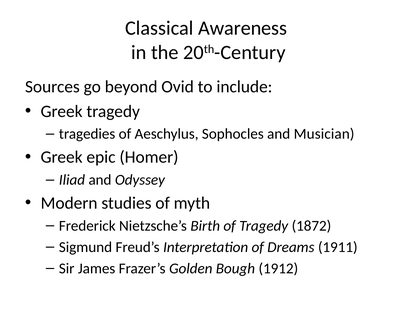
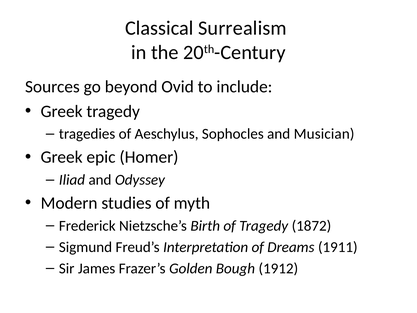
Awareness: Awareness -> Surrealism
